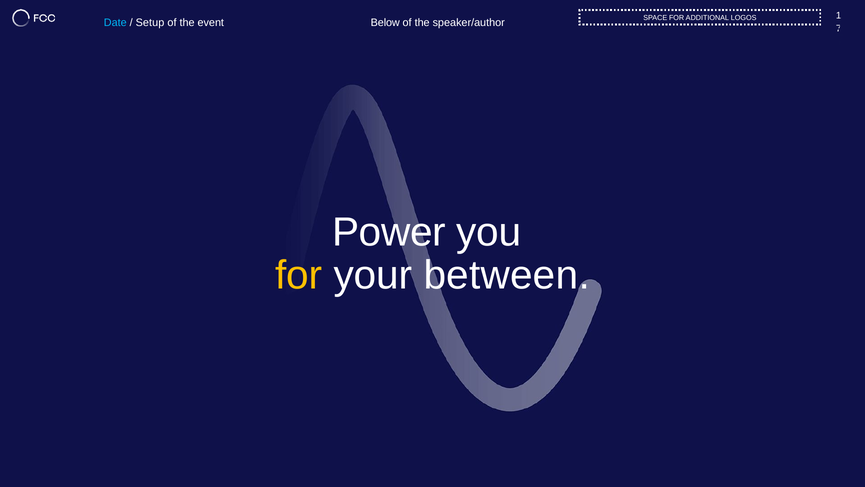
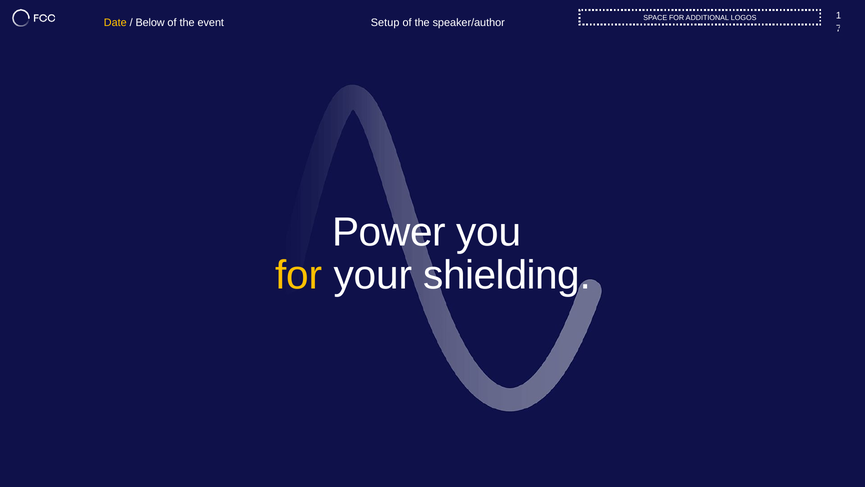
Date colour: light blue -> yellow
Setup: Setup -> Below
Below: Below -> Setup
between: between -> shielding
